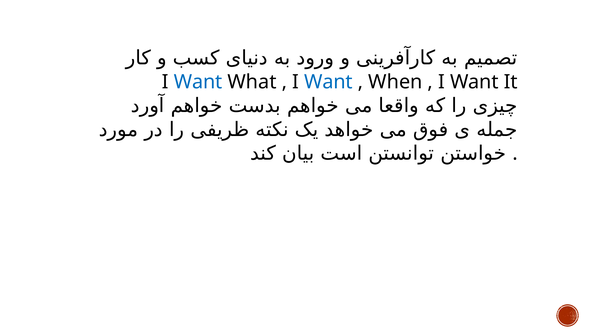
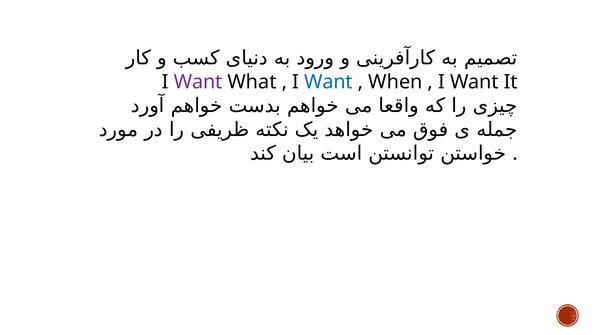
Want at (198, 82) colour: blue -> purple
